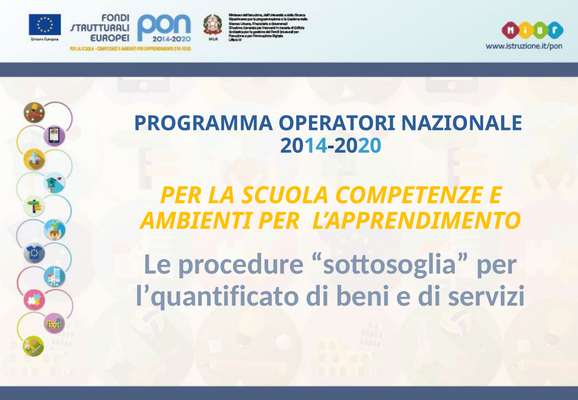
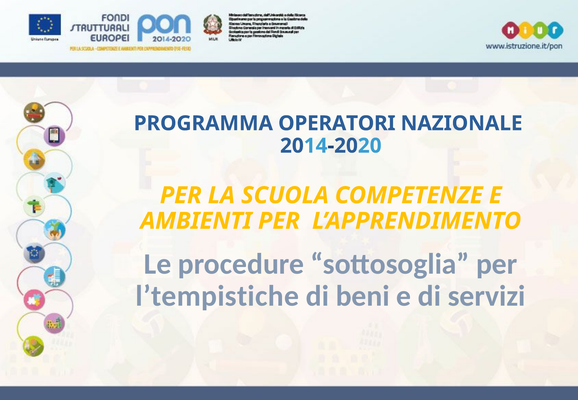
l’quantificato: l’quantificato -> l’tempistiche
